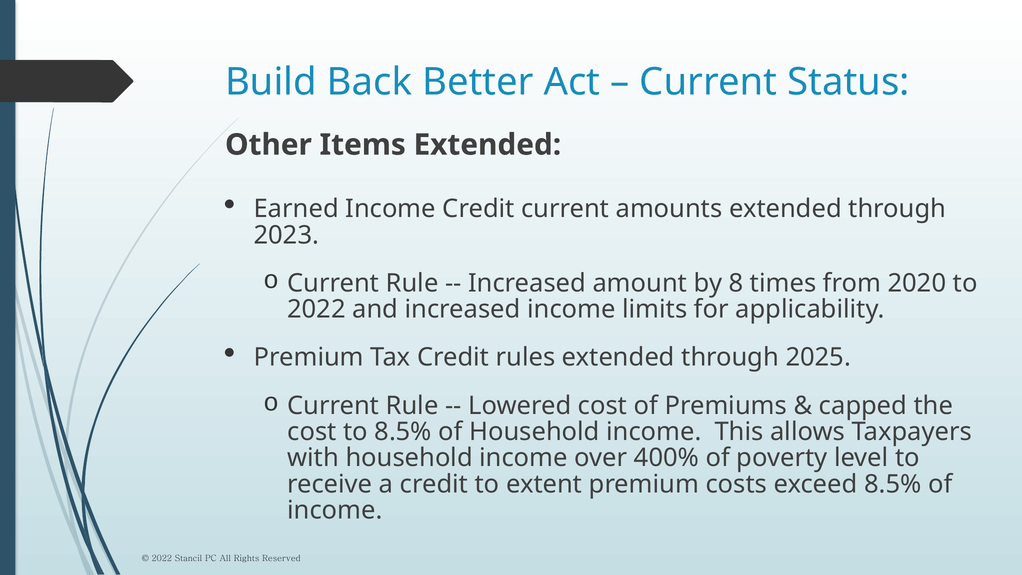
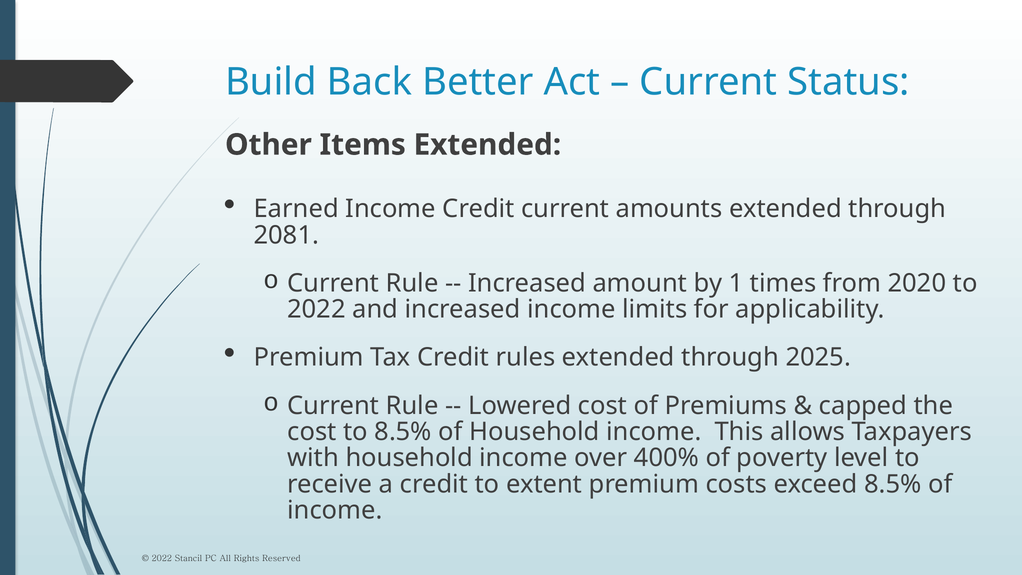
2023: 2023 -> 2081
8: 8 -> 1
